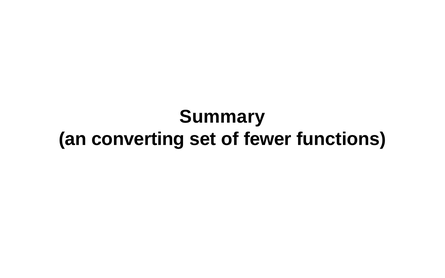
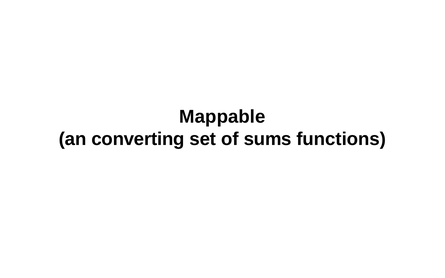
Summary: Summary -> Mappable
fewer: fewer -> sums
